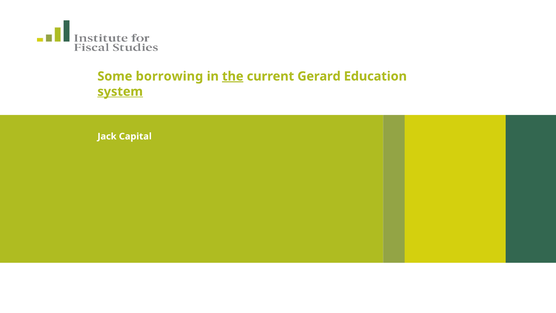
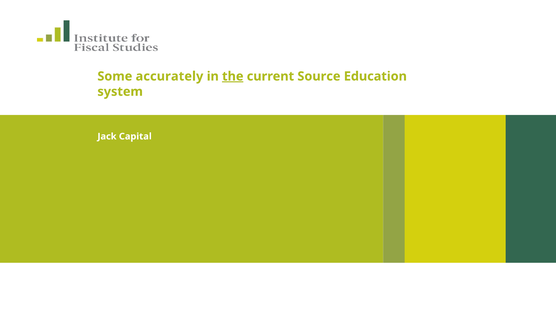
borrowing: borrowing -> accurately
Gerard: Gerard -> Source
system underline: present -> none
